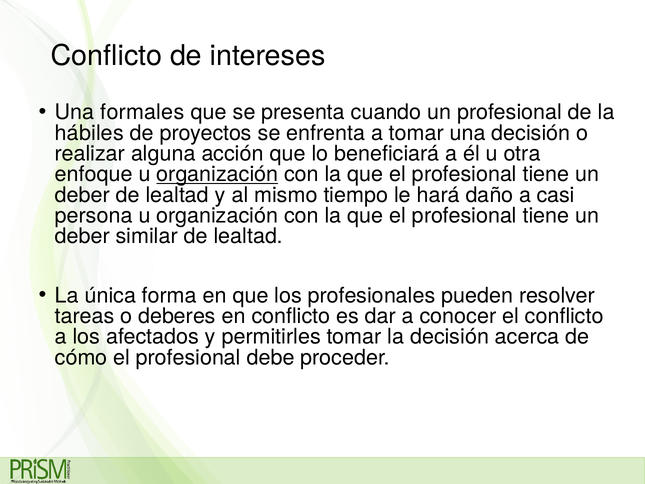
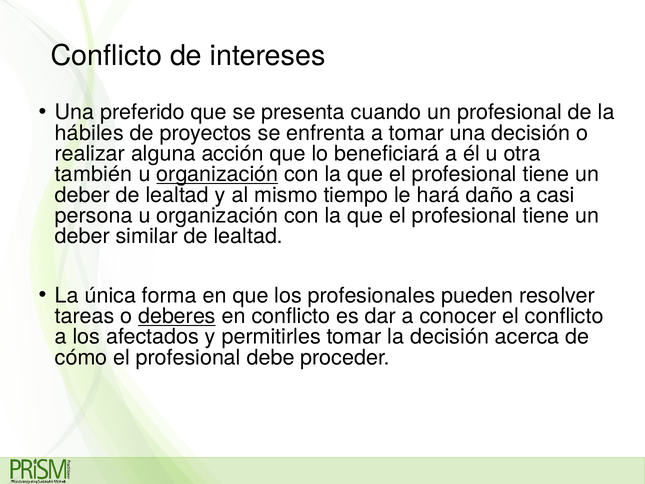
formales: formales -> preferido
enfoque: enfoque -> también
deberes underline: none -> present
